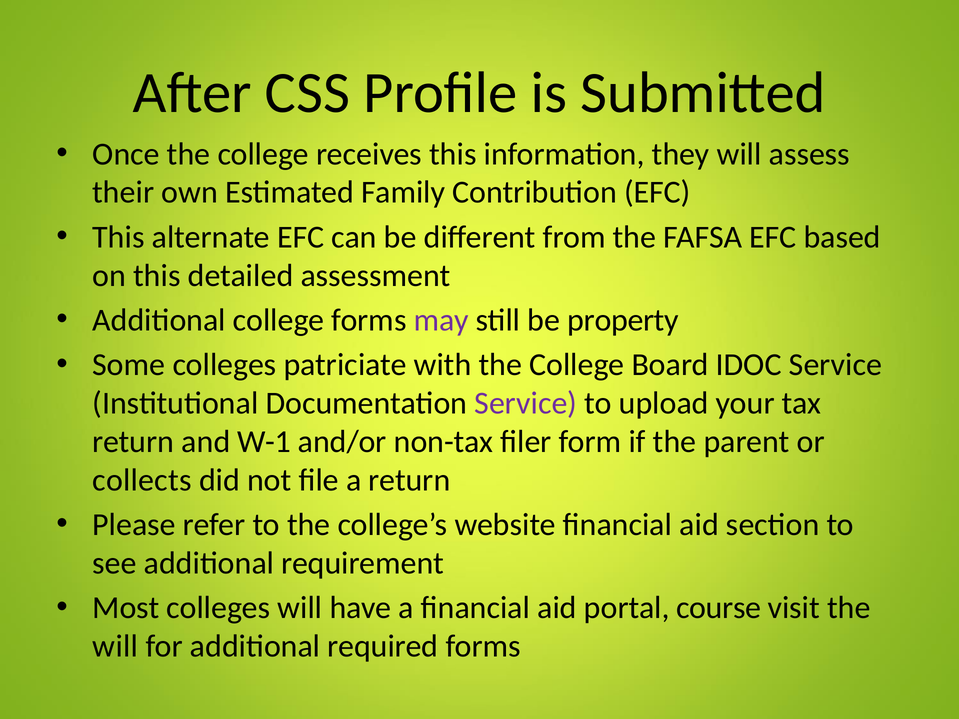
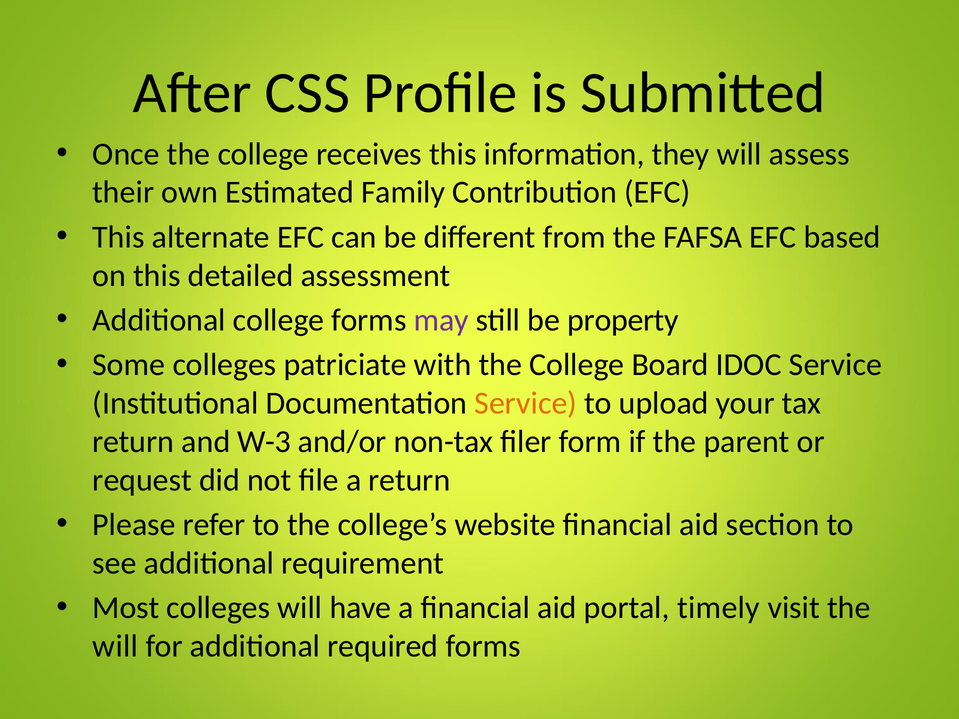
Service at (526, 403) colour: purple -> orange
W-1: W-1 -> W-3
collects: collects -> request
course: course -> timely
